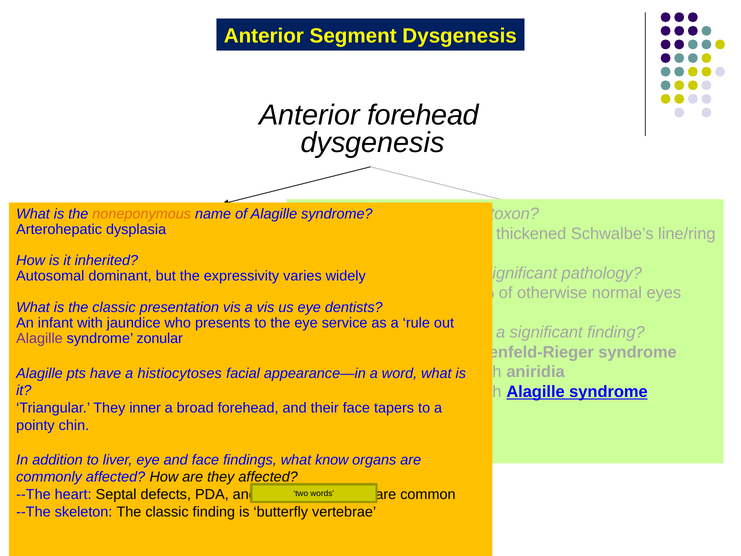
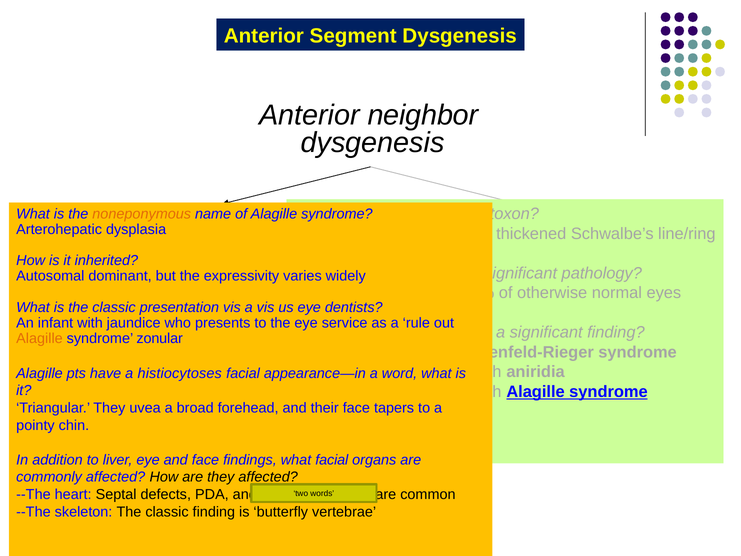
Anterior forehead: forehead -> neighbor
Alagille at (39, 338) colour: purple -> orange
inner: inner -> uvea
what know: know -> facial
